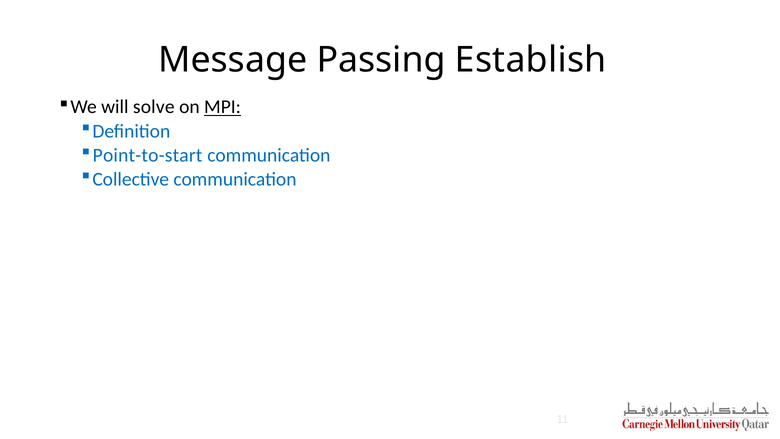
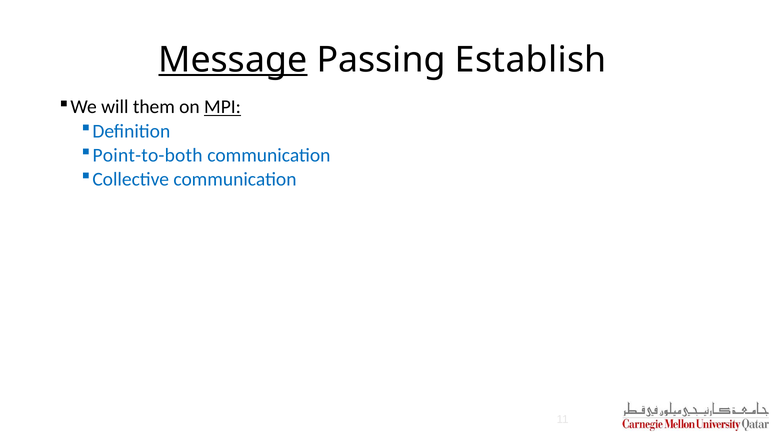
Message underline: none -> present
solve: solve -> them
Point-to-start: Point-to-start -> Point-to-both
